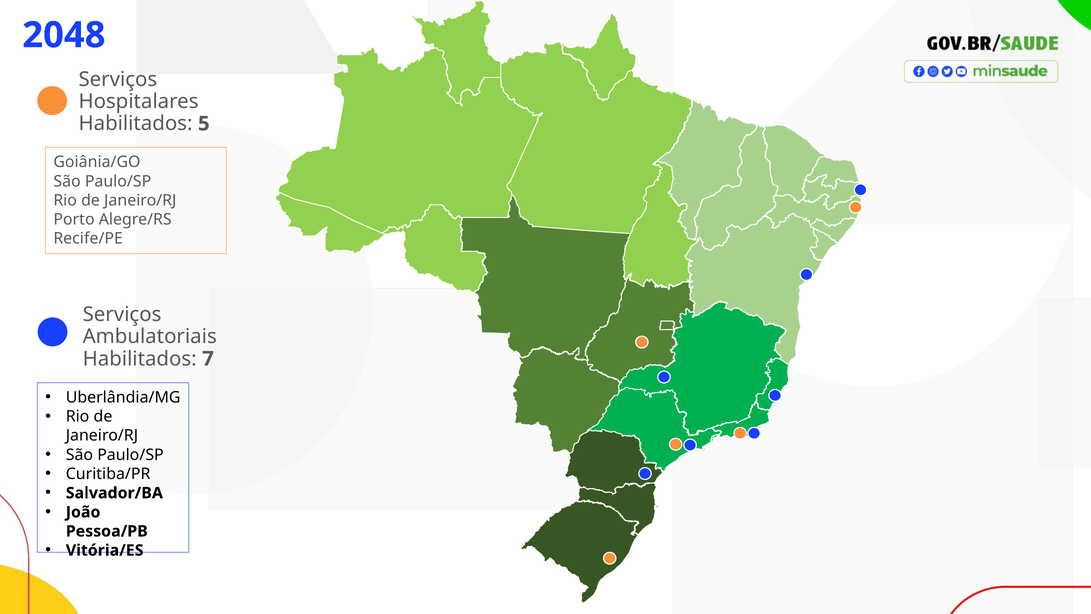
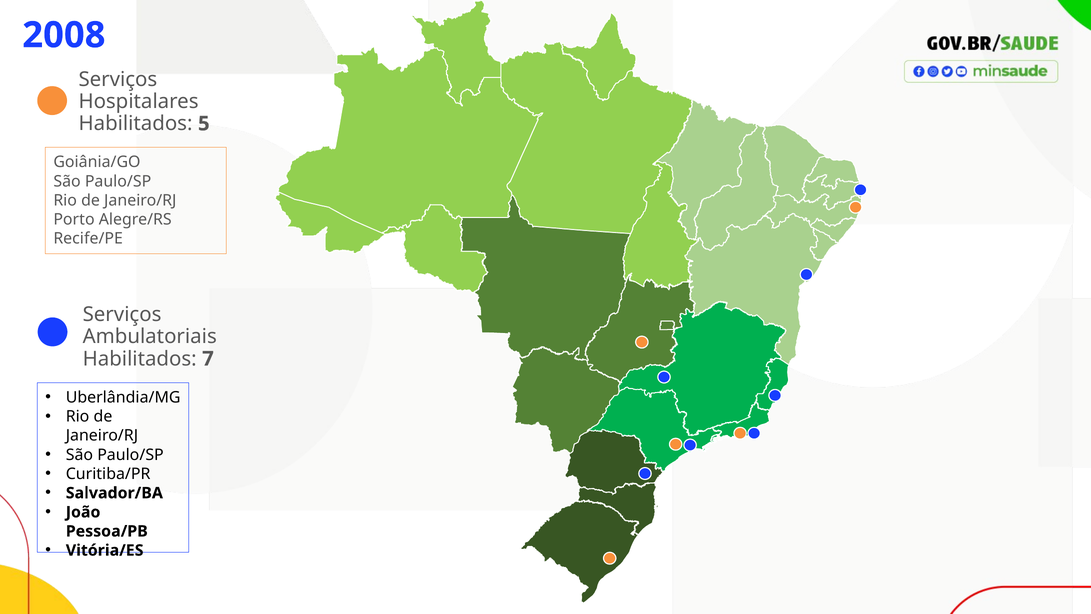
2048: 2048 -> 2008
